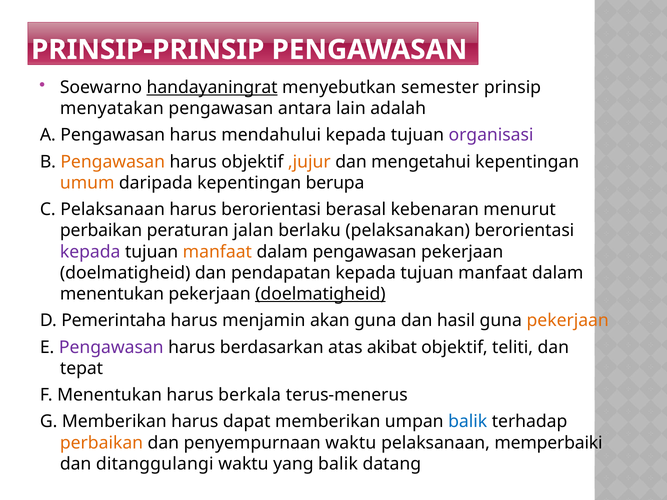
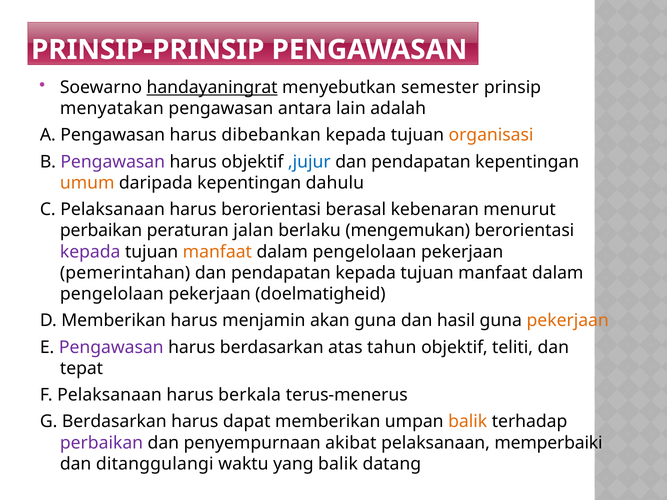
mendahului: mendahului -> dibebankan
organisasi colour: purple -> orange
Pengawasan at (113, 162) colour: orange -> purple
,jujur colour: orange -> blue
mengetahui at (421, 162): mengetahui -> pendapatan
berupa: berupa -> dahulu
pelaksanakan: pelaksanakan -> mengemukan
pengawasan at (365, 252): pengawasan -> pengelolaan
doelmatigheid at (125, 273): doelmatigheid -> pemerintahan
menentukan at (112, 294): menentukan -> pengelolaan
doelmatigheid at (320, 294) underline: present -> none
D Pemerintaha: Pemerintaha -> Memberikan
akibat: akibat -> tahun
F Menentukan: Menentukan -> Pelaksanaan
G Memberikan: Memberikan -> Berdasarkan
balik at (468, 422) colour: blue -> orange
perbaikan at (102, 443) colour: orange -> purple
penyempurnaan waktu: waktu -> akibat
